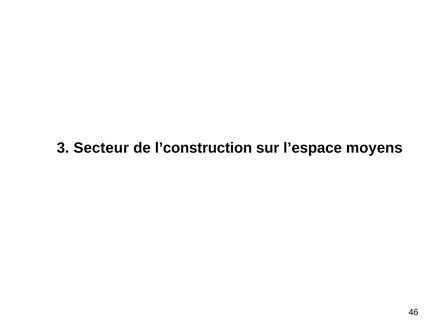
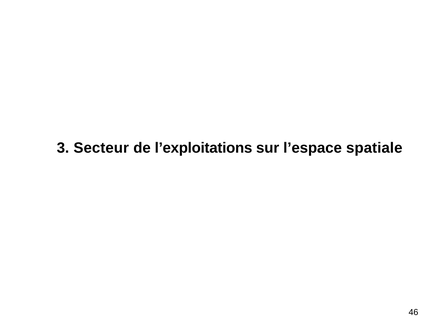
l’construction: l’construction -> l’exploitations
moyens: moyens -> spatiale
